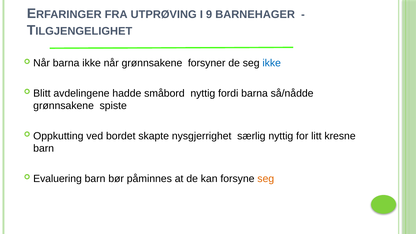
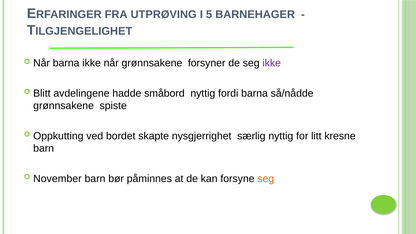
9: 9 -> 5
ikke at (272, 63) colour: blue -> purple
Evaluering: Evaluering -> November
